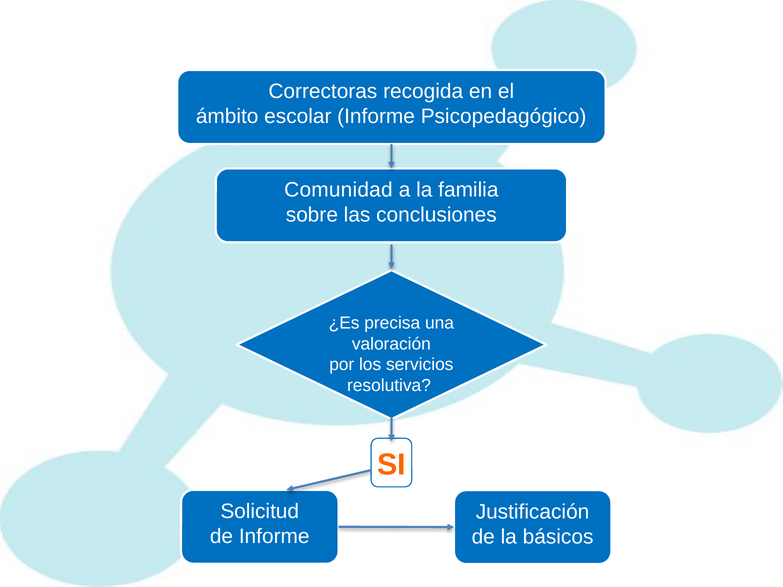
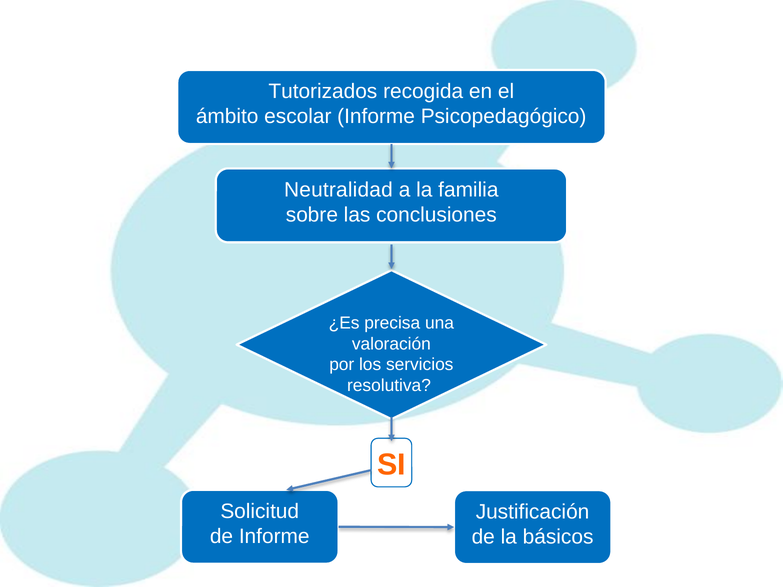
Correctoras: Correctoras -> Tutorizados
Comunidad: Comunidad -> Neutralidad
